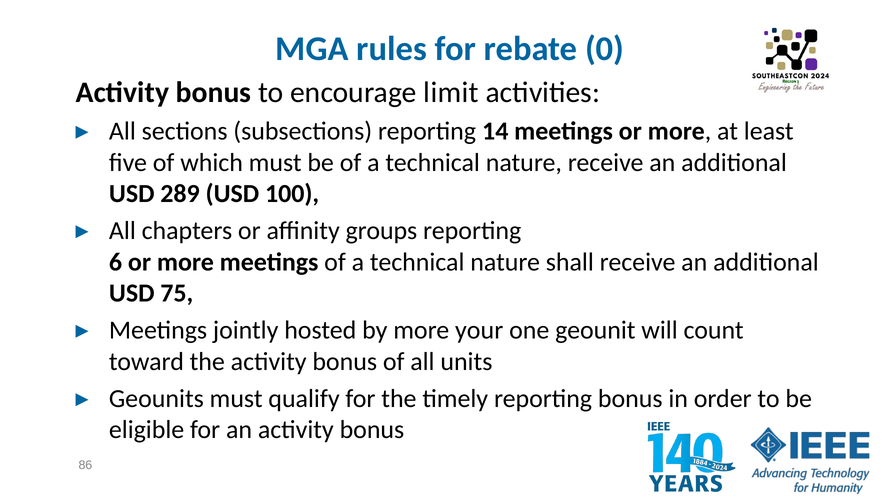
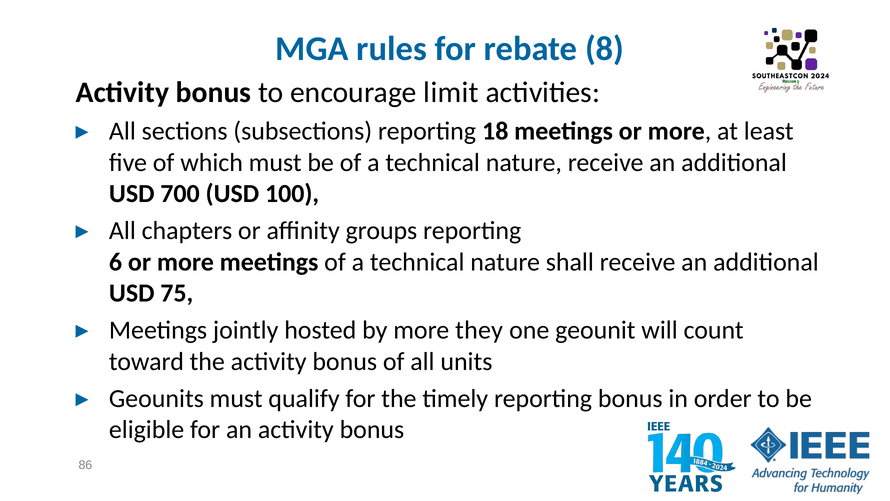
0: 0 -> 8
14: 14 -> 18
289: 289 -> 700
your: your -> they
